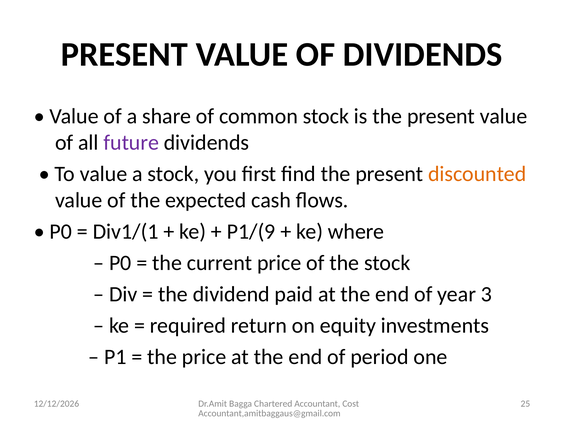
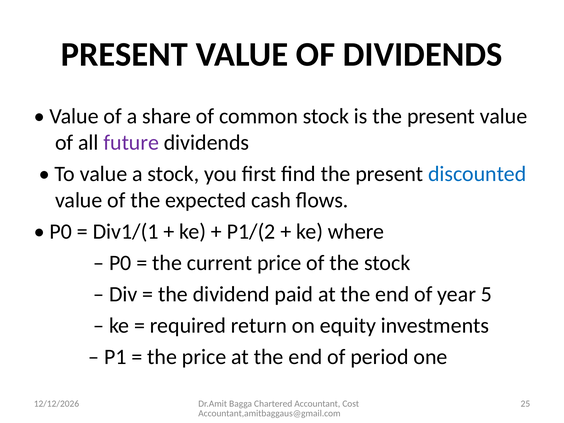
discounted colour: orange -> blue
P1/(9: P1/(9 -> P1/(2
3: 3 -> 5
